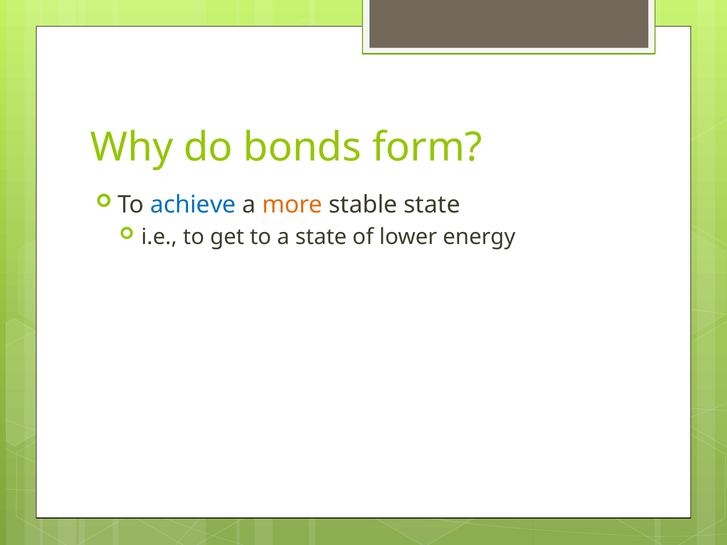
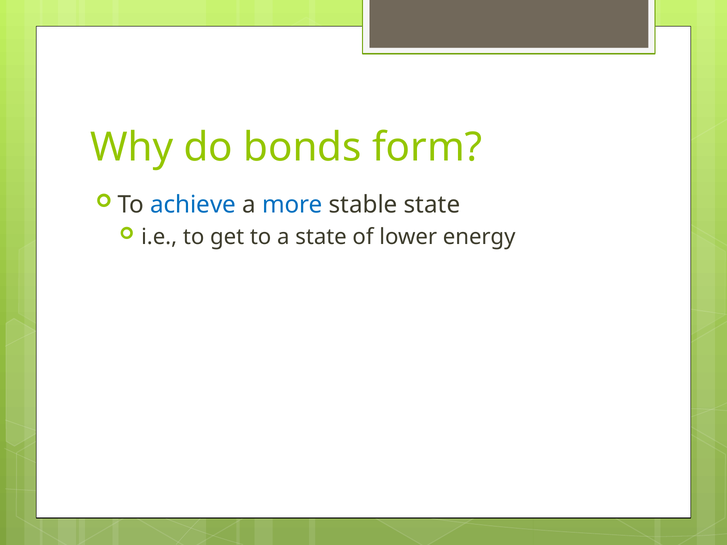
more colour: orange -> blue
